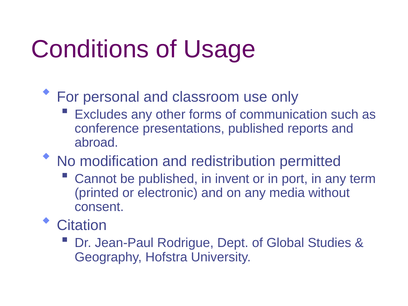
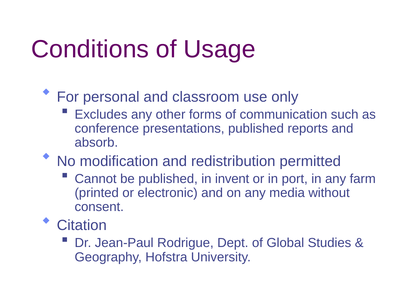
abroad: abroad -> absorb
term: term -> farm
